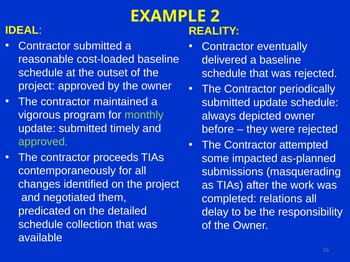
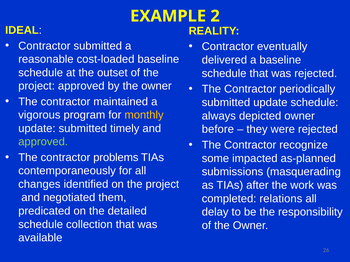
monthly colour: light green -> yellow
attempted: attempted -> recognize
proceeds: proceeds -> problems
